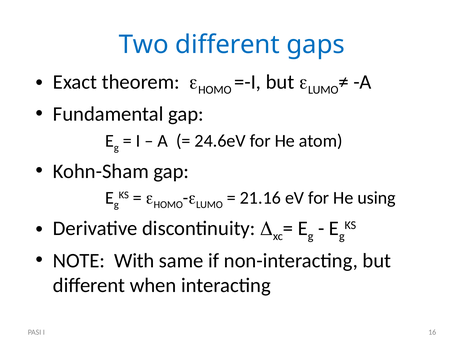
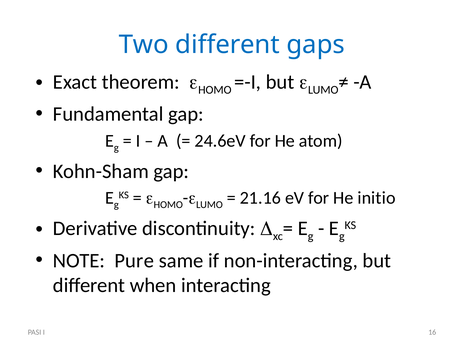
using: using -> initio
With: With -> Pure
